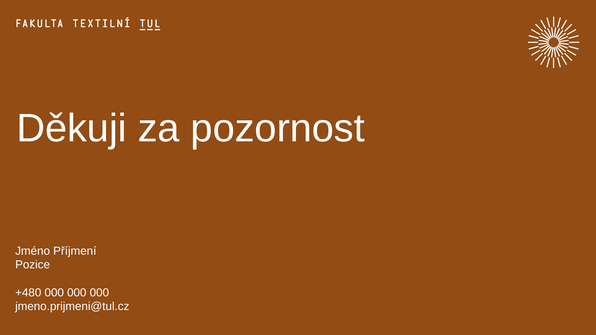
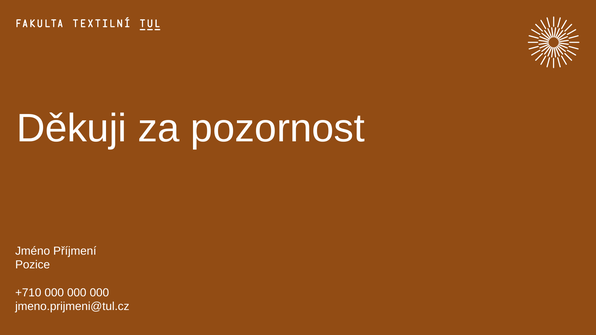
+480: +480 -> +710
